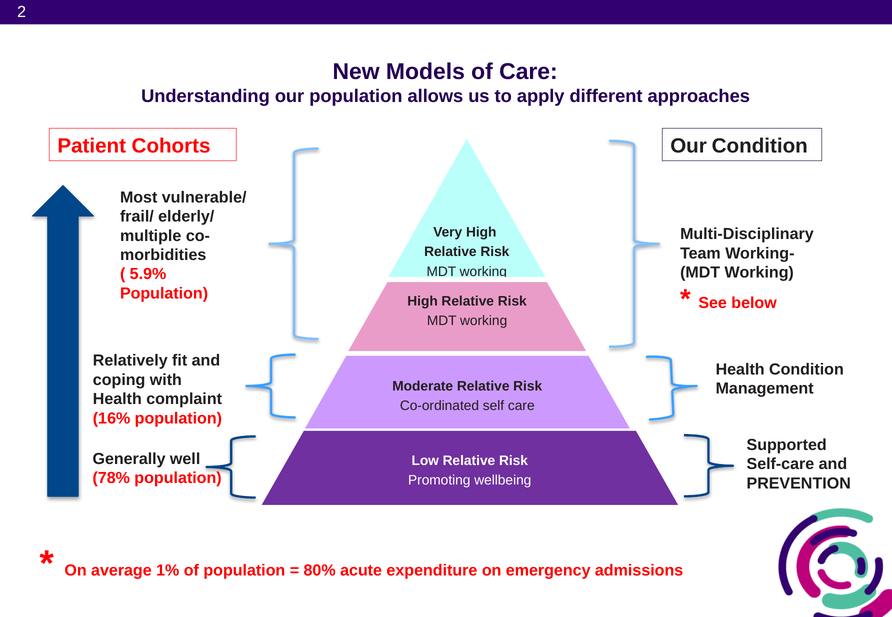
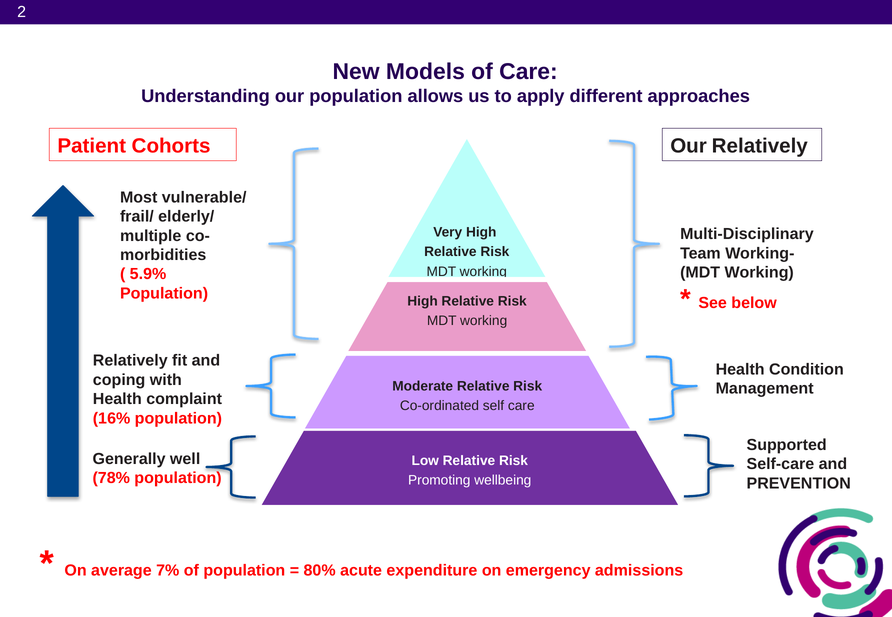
Our Condition: Condition -> Relatively
1%: 1% -> 7%
